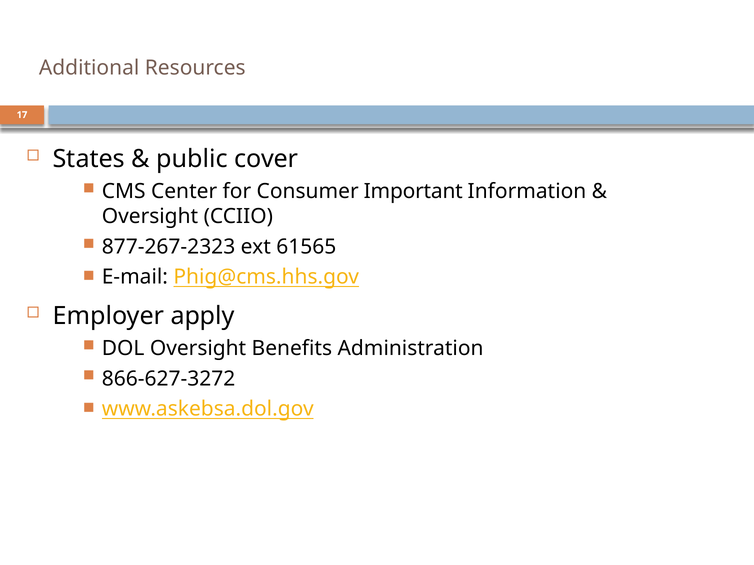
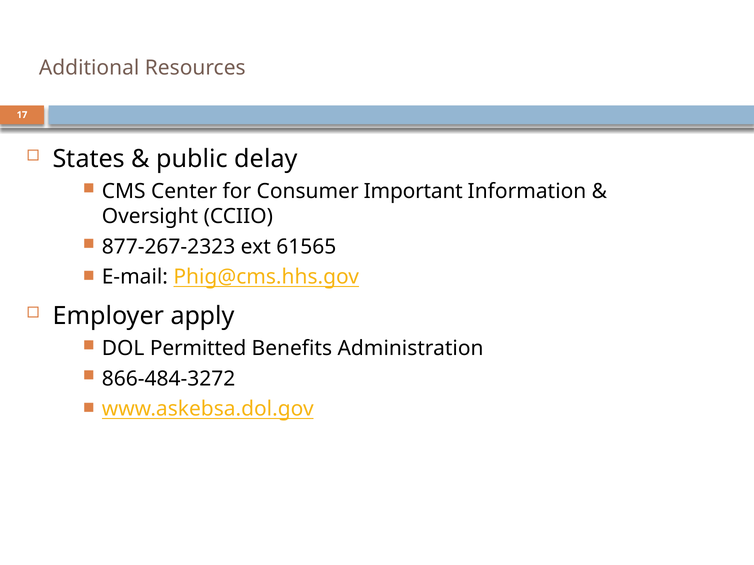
cover: cover -> delay
DOL Oversight: Oversight -> Permitted
866-627-3272: 866-627-3272 -> 866-484-3272
